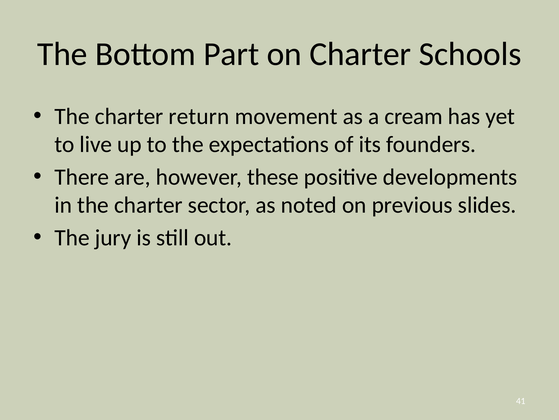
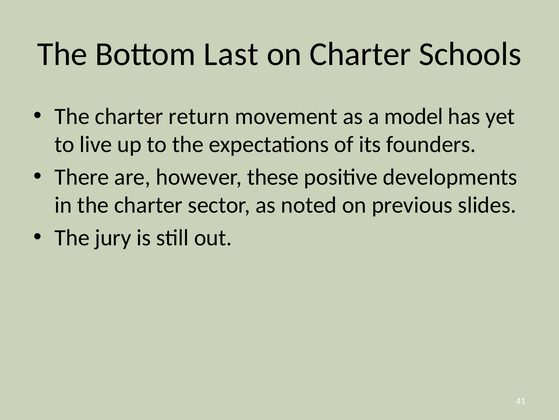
Part: Part -> Last
cream: cream -> model
